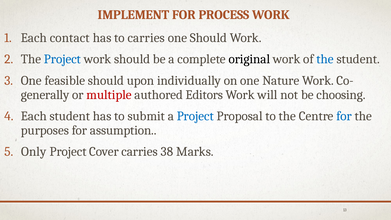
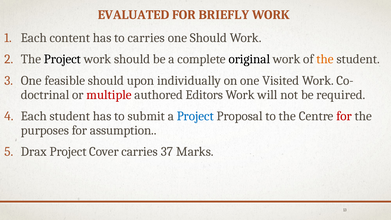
IMPLEMENT: IMPLEMENT -> EVALUATED
PROCESS: PROCESS -> BRIEFLY
contact: contact -> content
Project at (62, 59) colour: blue -> black
the at (325, 59) colour: blue -> orange
Nature: Nature -> Visited
generally: generally -> doctrinal
choosing: choosing -> required
for at (344, 116) colour: blue -> red
Only: Only -> Drax
38: 38 -> 37
